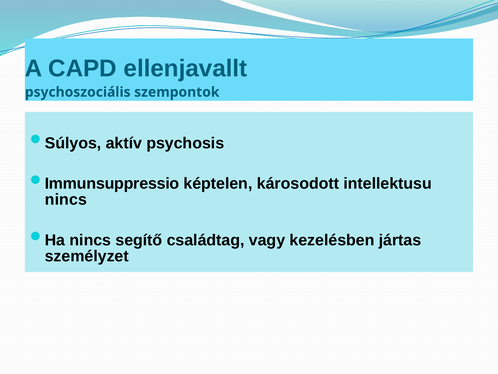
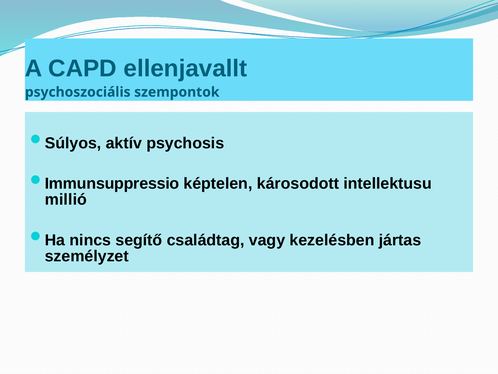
nincs at (66, 199): nincs -> millió
